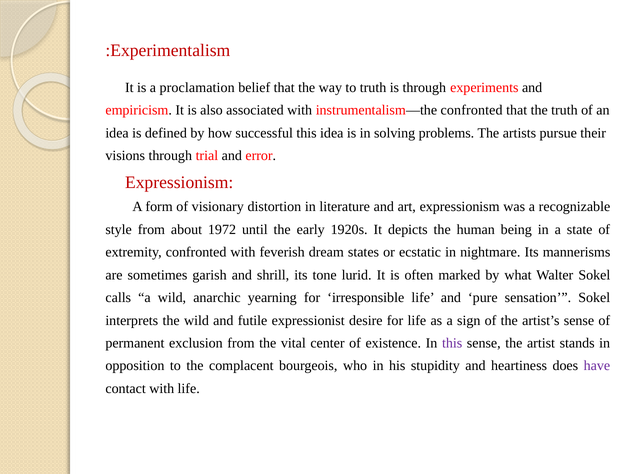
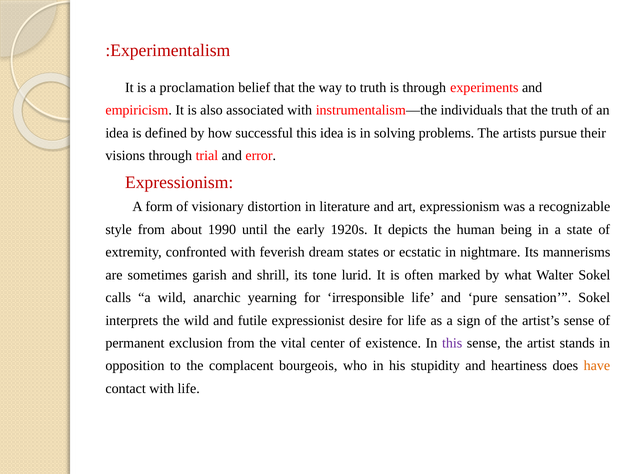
instrumentalism—the confronted: confronted -> individuals
1972: 1972 -> 1990
have colour: purple -> orange
